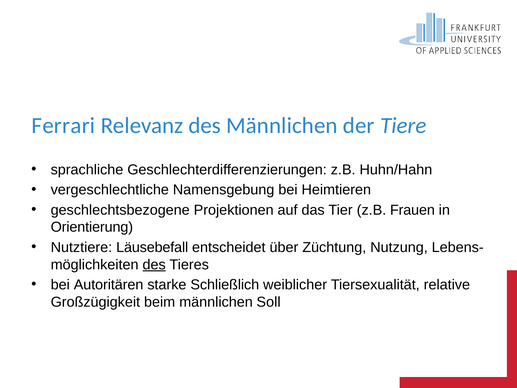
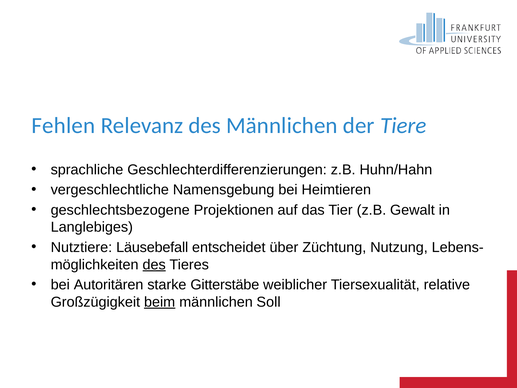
Ferrari: Ferrari -> Fehlen
Frauen: Frauen -> Gewalt
Orientierung: Orientierung -> Langlebiges
Schließlich: Schließlich -> Gitterstäbe
beim underline: none -> present
